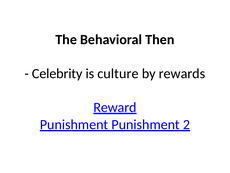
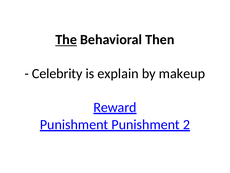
The underline: none -> present
culture: culture -> explain
rewards: rewards -> makeup
